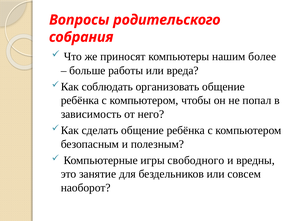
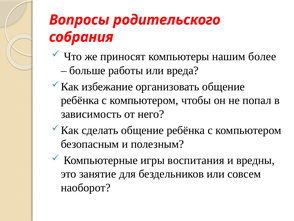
соблюдать: соблюдать -> избежание
свободного: свободного -> воспитания
